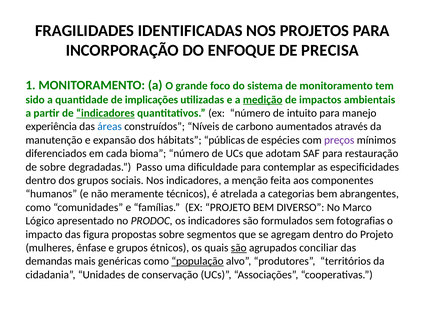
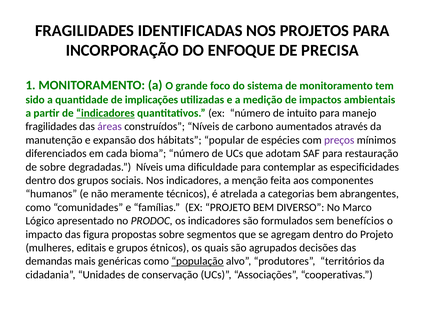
medição underline: present -> none
experiência at (51, 126): experiência -> fragilidades
áreas colour: blue -> purple
públicas: públicas -> popular
degradadas Passo: Passo -> Níveis
fotografias: fotografias -> benefícios
ênfase: ênfase -> editais
são at (239, 248) underline: present -> none
conciliar: conciliar -> decisões
